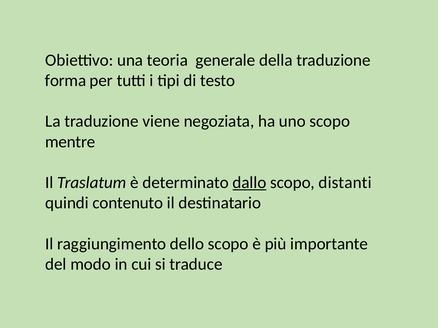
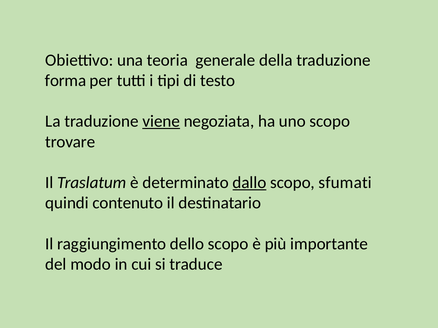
viene underline: none -> present
mentre: mentre -> trovare
distanti: distanti -> sfumati
